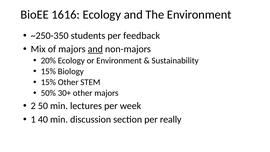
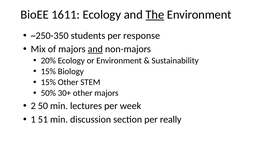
1616: 1616 -> 1611
The underline: none -> present
feedback: feedback -> response
40: 40 -> 51
